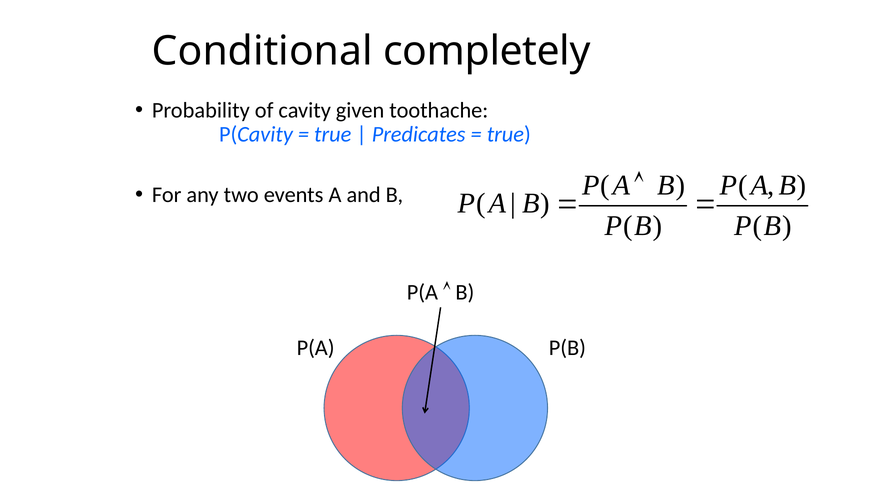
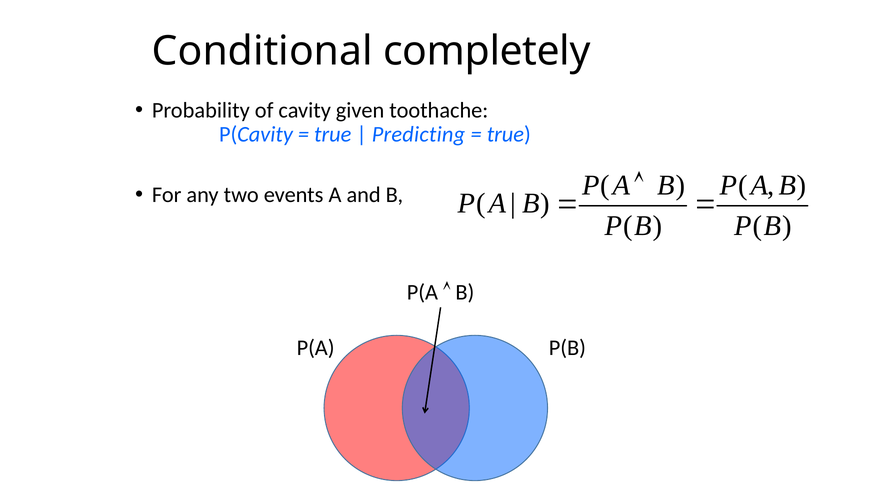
Predicates: Predicates -> Predicting
